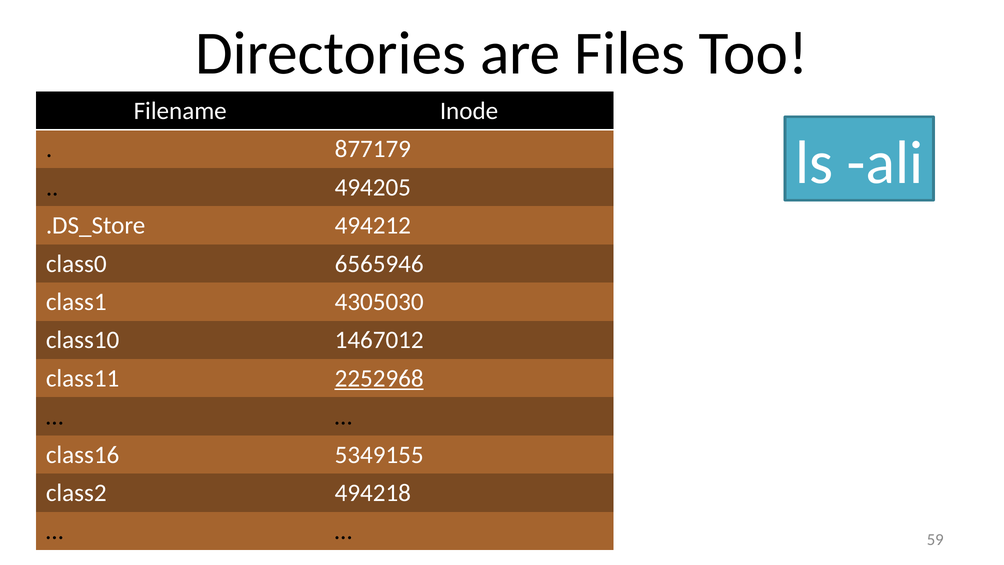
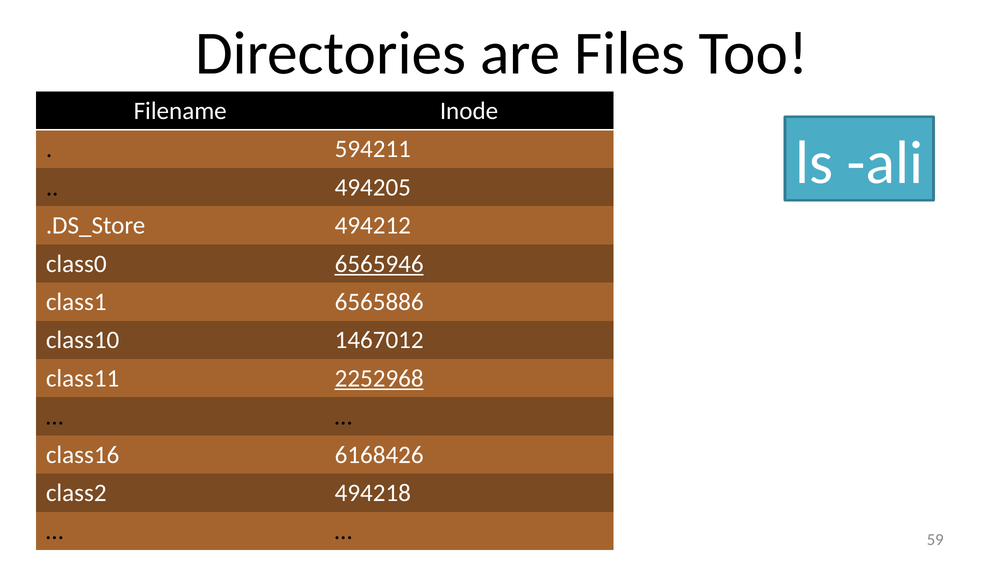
877179: 877179 -> 594211
6565946 underline: none -> present
4305030: 4305030 -> 6565886
5349155: 5349155 -> 6168426
